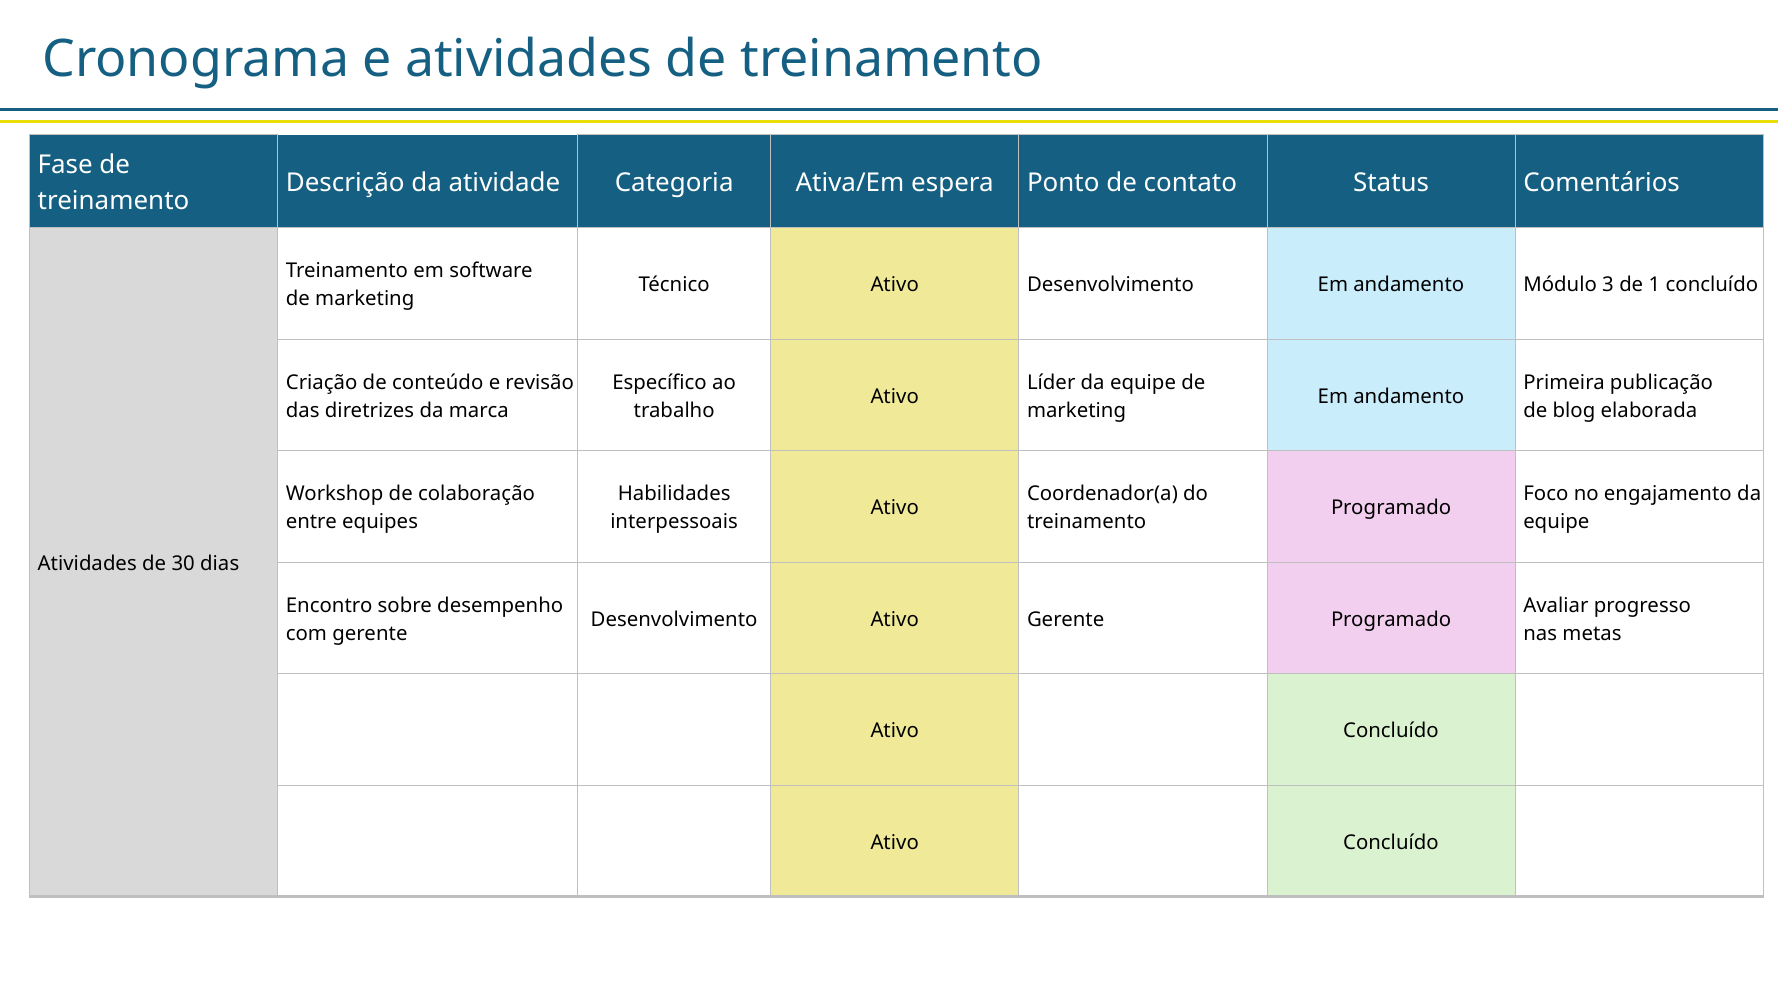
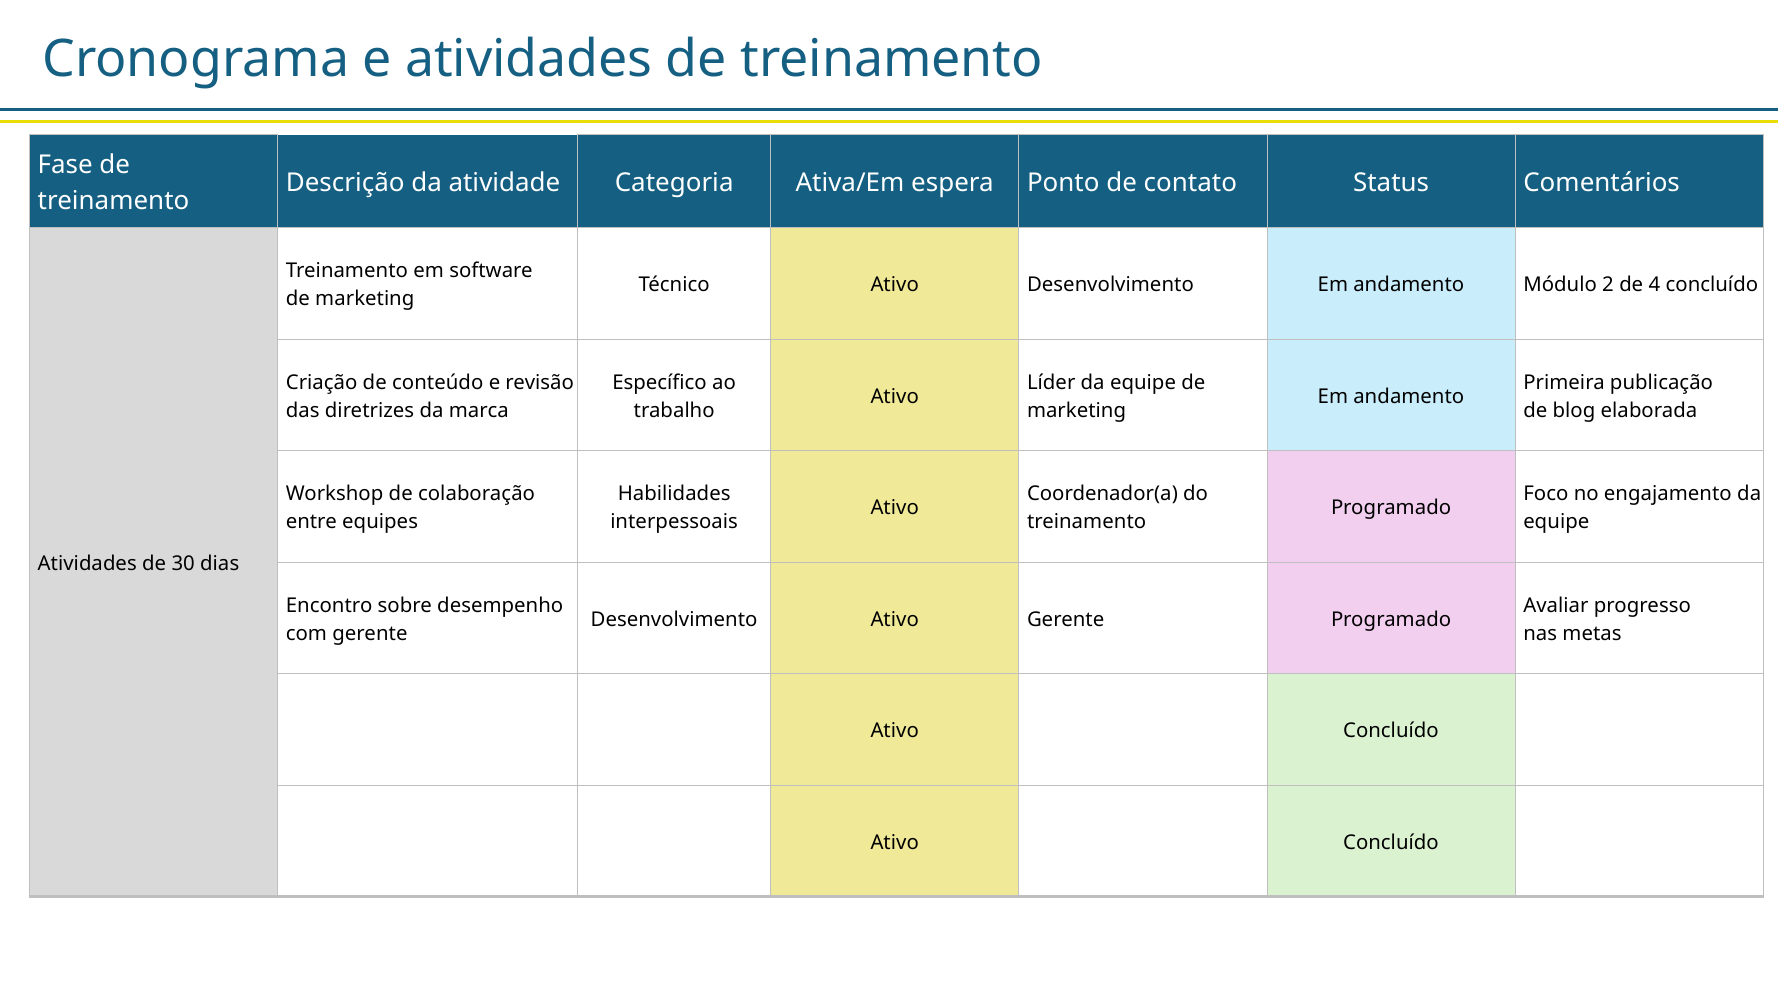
3: 3 -> 2
1: 1 -> 4
